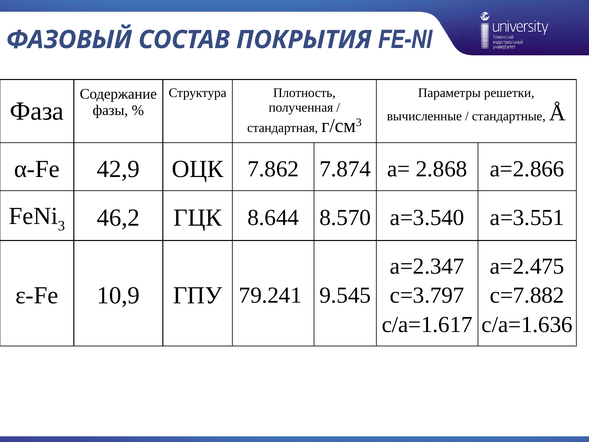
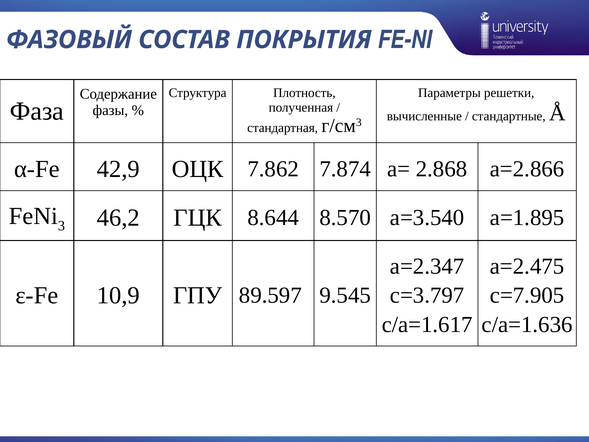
a=3.551: a=3.551 -> a=1.895
79.241: 79.241 -> 89.597
с=7.882: с=7.882 -> с=7.905
